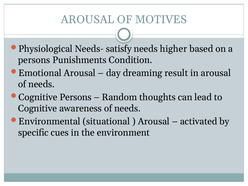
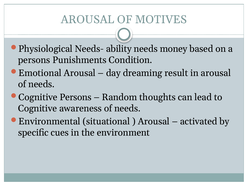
satisfy: satisfy -> ability
higher: higher -> money
